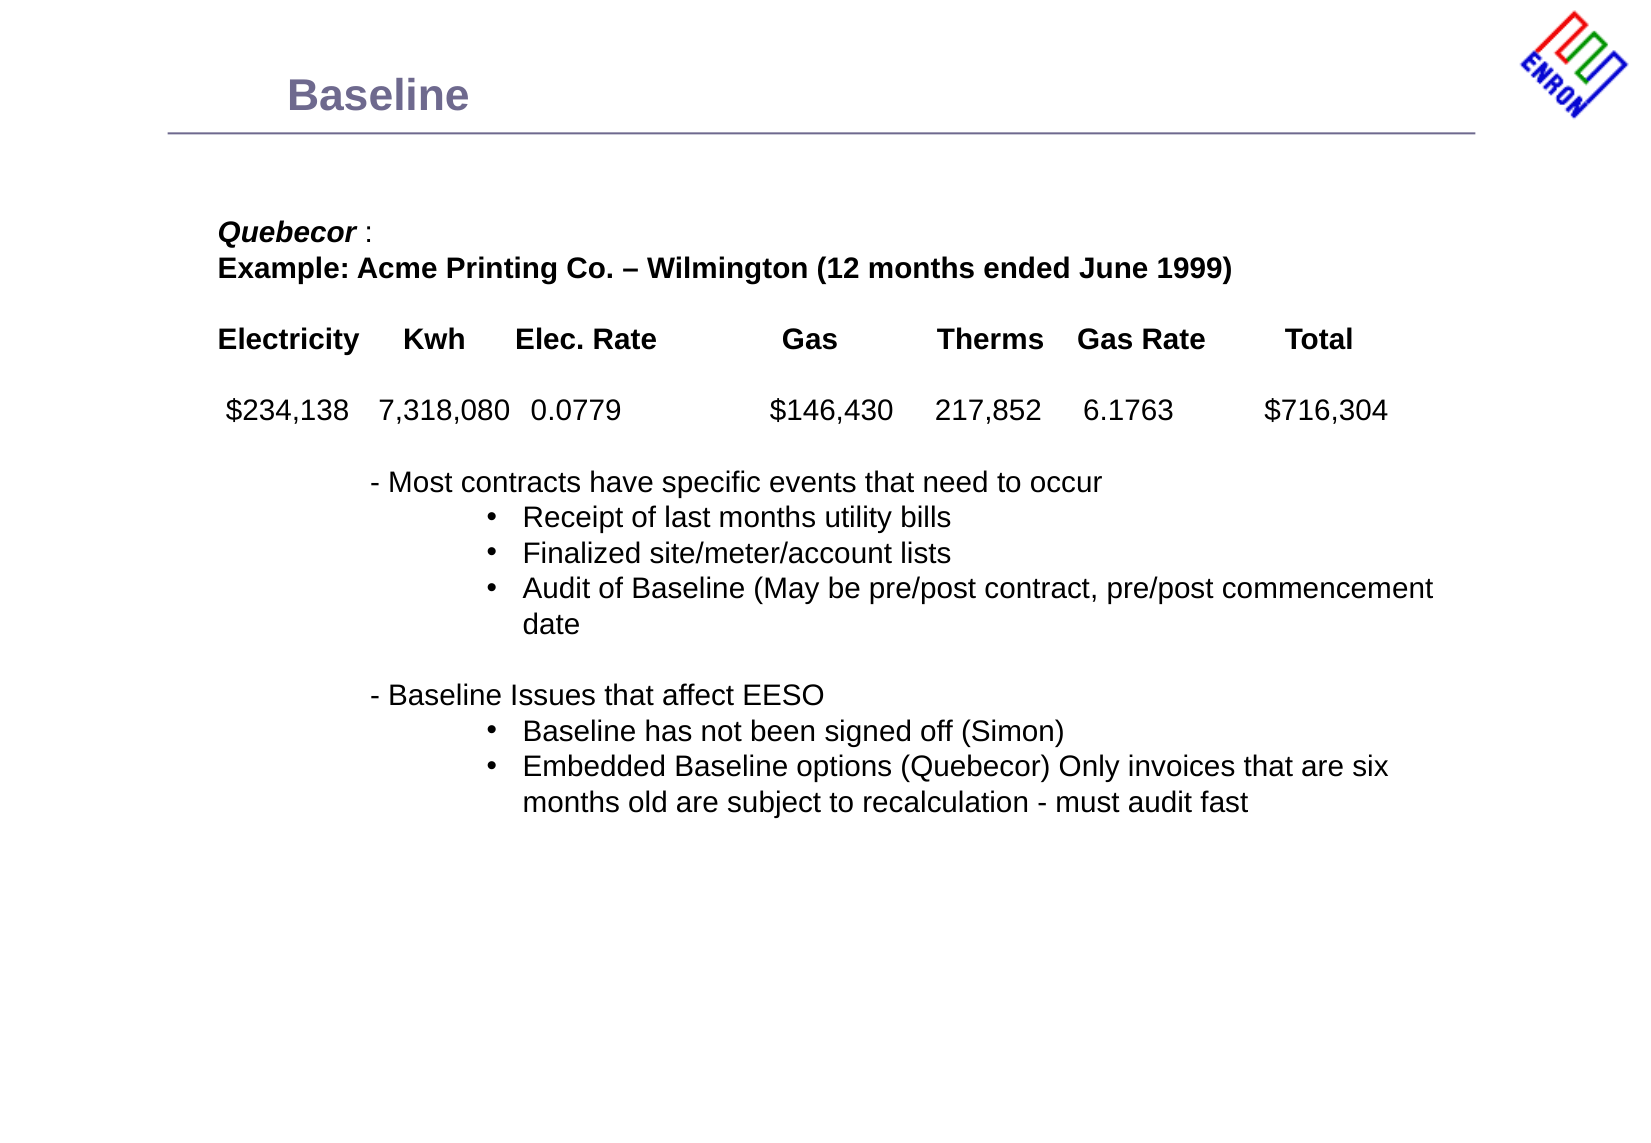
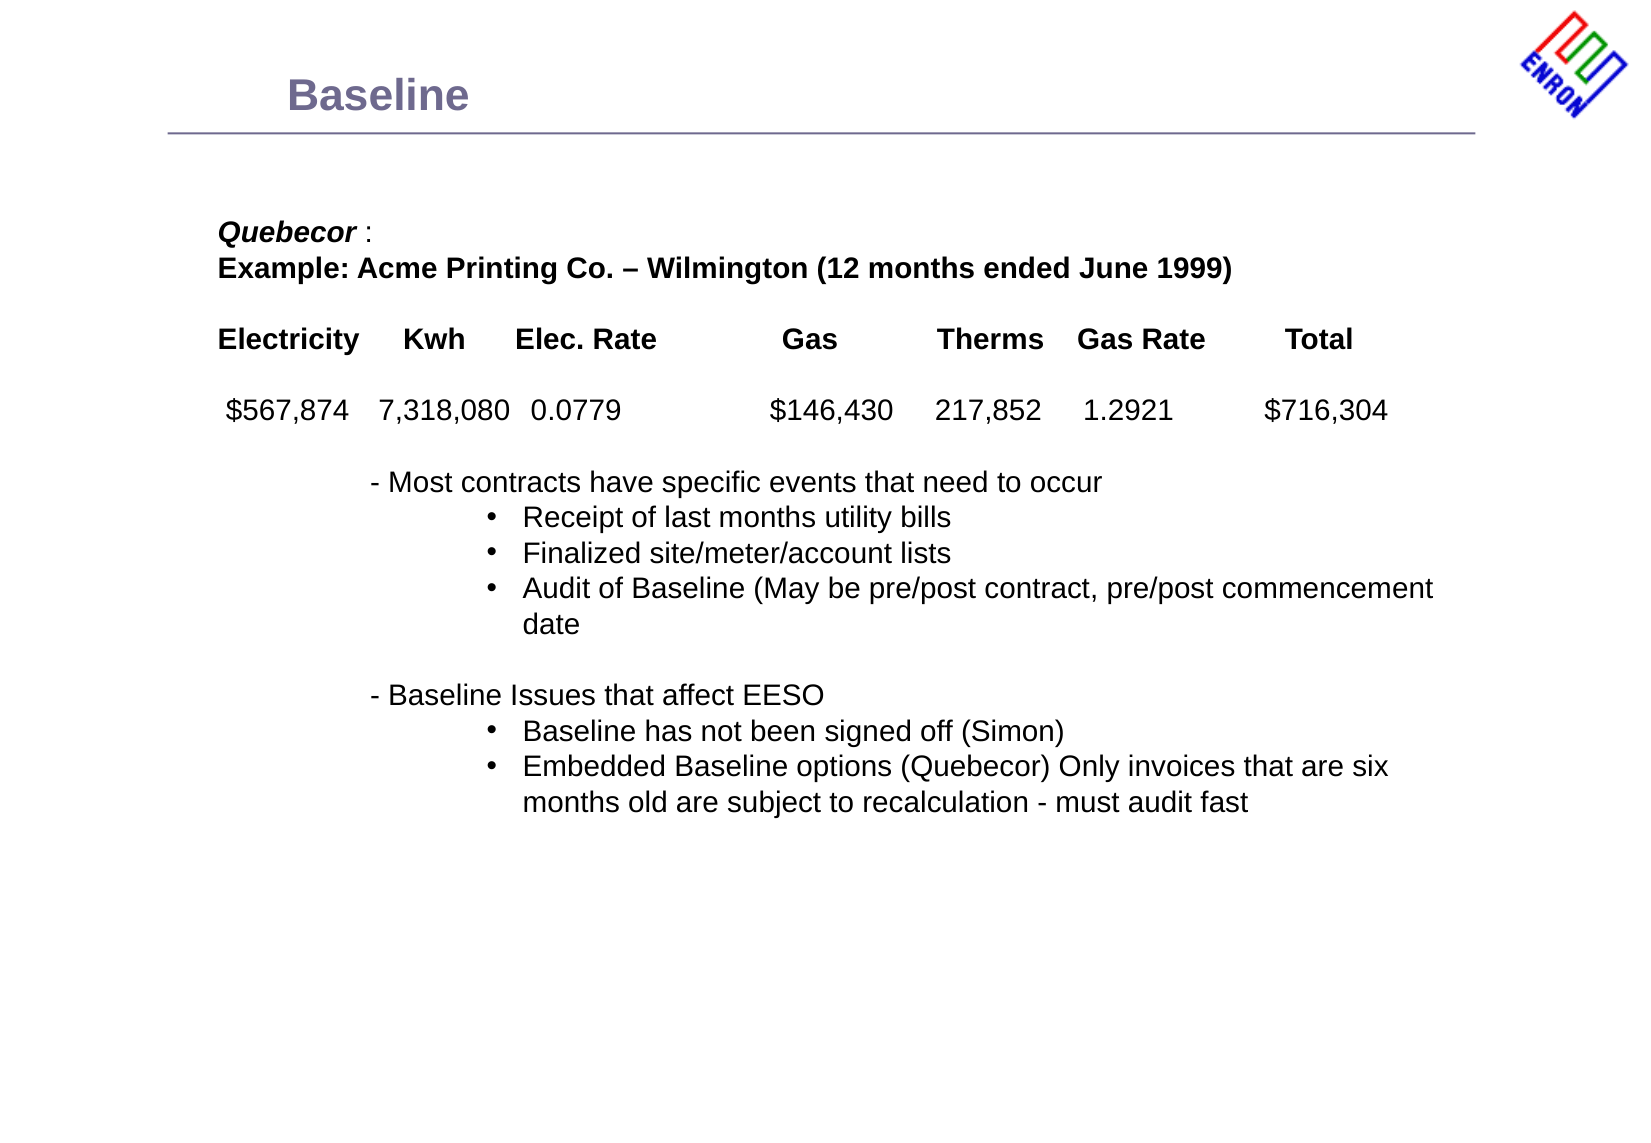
$234,138: $234,138 -> $567,874
6.1763: 6.1763 -> 1.2921
